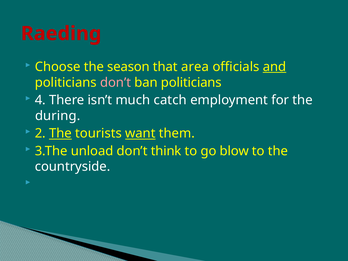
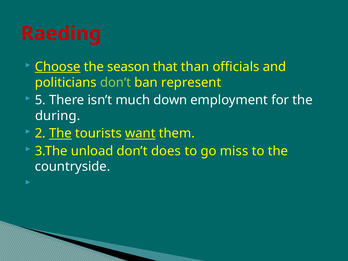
Choose underline: none -> present
area: area -> than
and underline: present -> none
don’t at (116, 83) colour: pink -> light green
ban politicians: politicians -> represent
4: 4 -> 5
catch: catch -> down
think: think -> does
blow: blow -> miss
